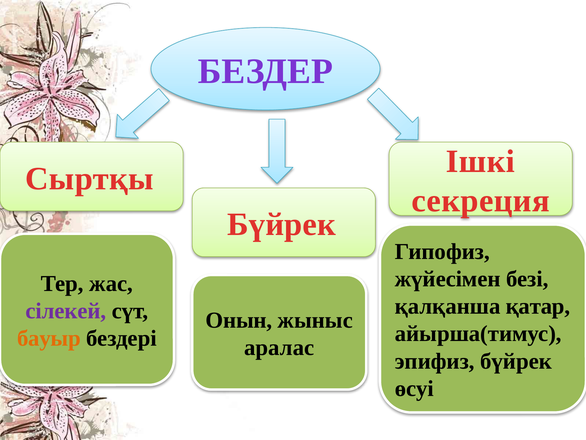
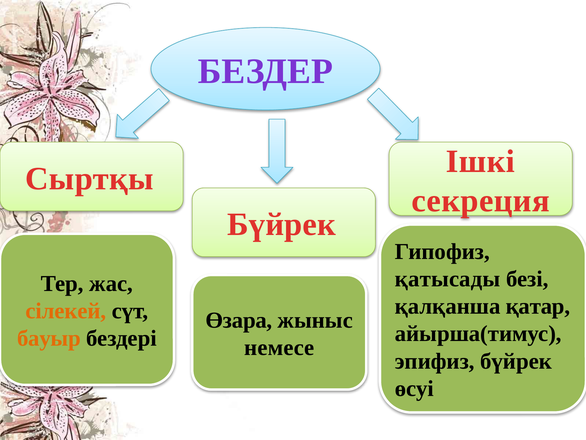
жүйесімен: жүйесімен -> қатысады
сілекей colour: purple -> orange
Онын: Онын -> Өзара
аралас: аралас -> немесе
